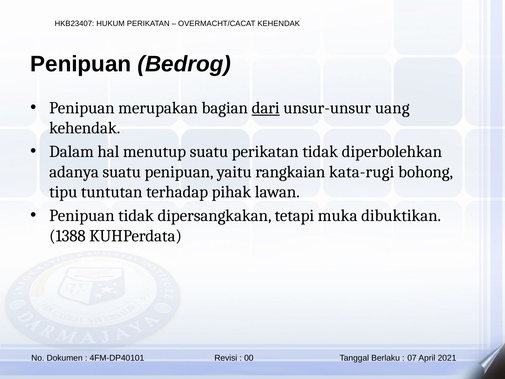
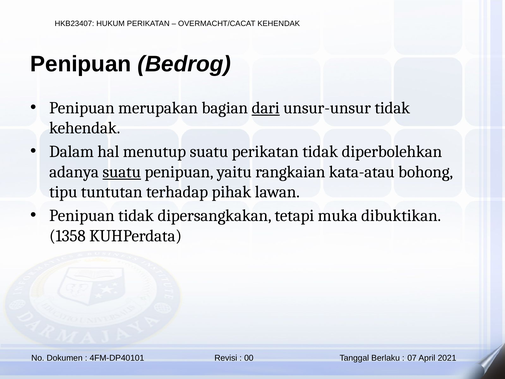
unsur-unsur uang: uang -> tidak
suatu at (122, 172) underline: none -> present
kata-rugi: kata-rugi -> kata-atau
1388: 1388 -> 1358
